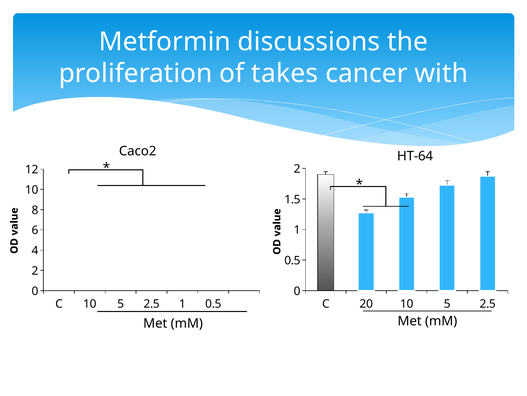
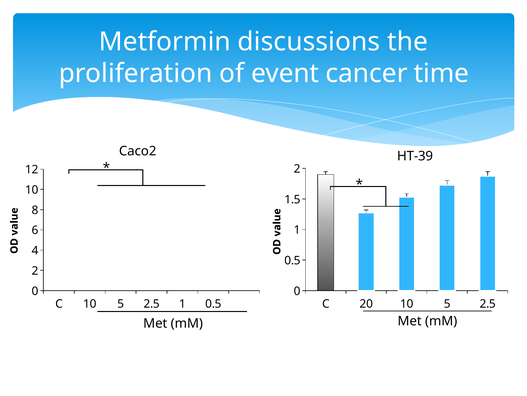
takes: takes -> event
with: with -> time
HT-64: HT-64 -> HT-39
